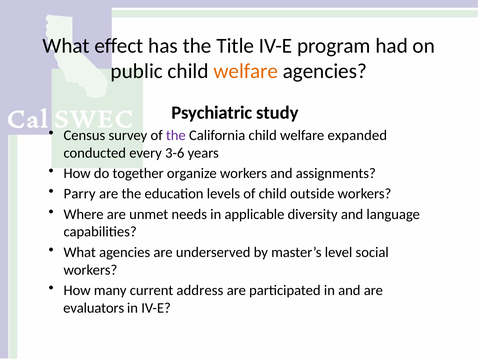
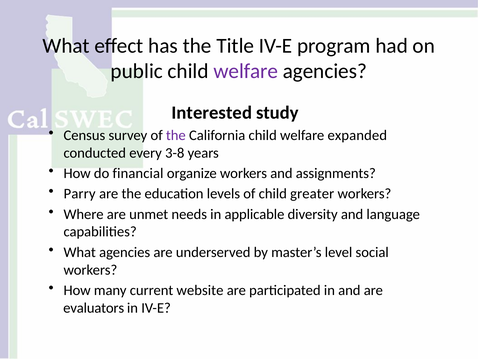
welfare at (246, 71) colour: orange -> purple
Psychiatric: Psychiatric -> Interested
3-6: 3-6 -> 3-8
together: together -> financial
outside: outside -> greater
address: address -> website
